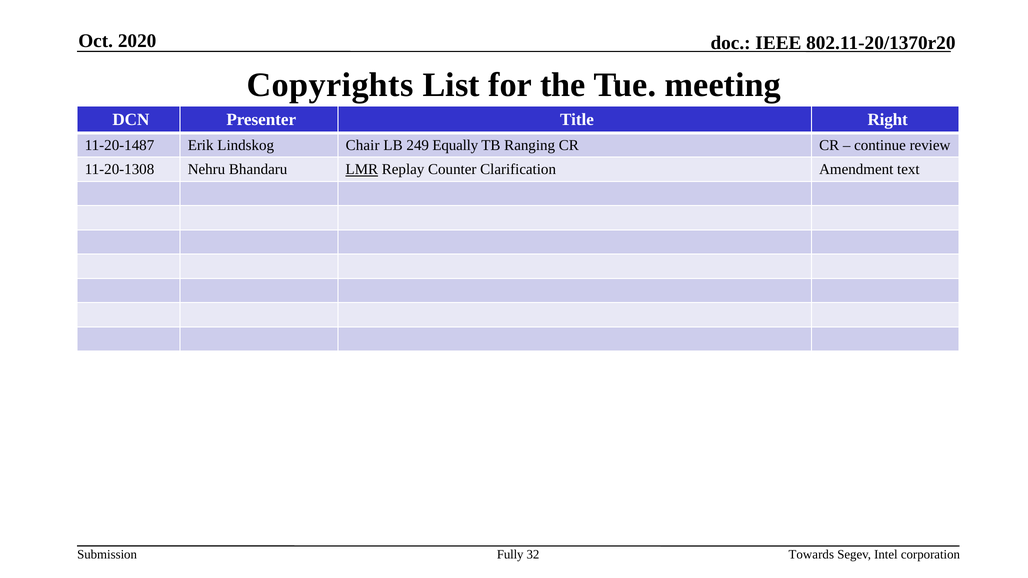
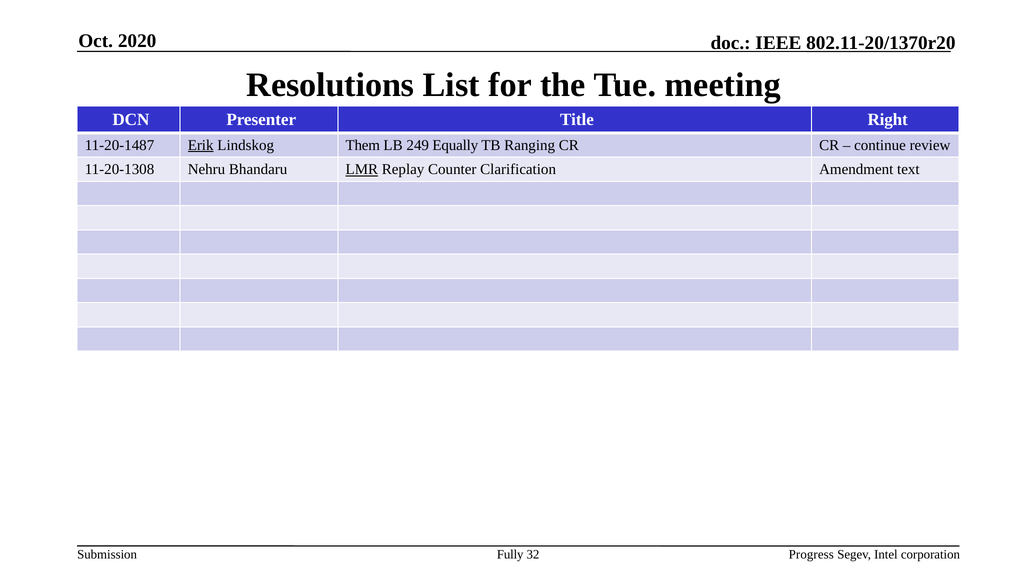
Copyrights: Copyrights -> Resolutions
Erik underline: none -> present
Chair: Chair -> Them
Towards: Towards -> Progress
